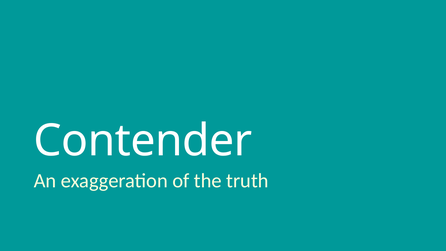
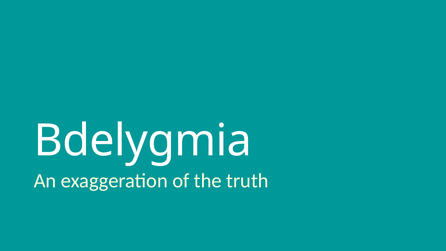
Contender: Contender -> Bdelygmia
